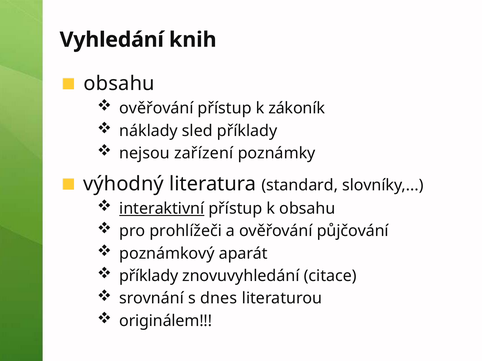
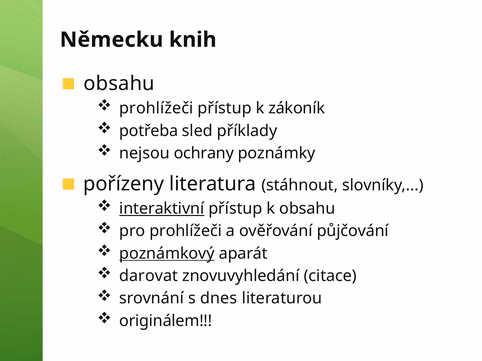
Vyhledání: Vyhledání -> Německu
ověřování at (156, 108): ověřování -> prohlížeči
náklady: náklady -> potřeba
zařízení: zařízení -> ochrany
výhodný: výhodný -> pořízeny
standard: standard -> stáhnout
poznámkový underline: none -> present
příklady at (149, 276): příklady -> darovat
